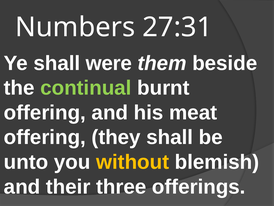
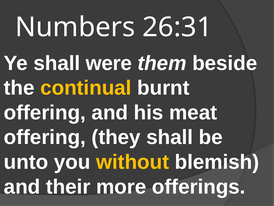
27:31: 27:31 -> 26:31
continual colour: light green -> yellow
three: three -> more
